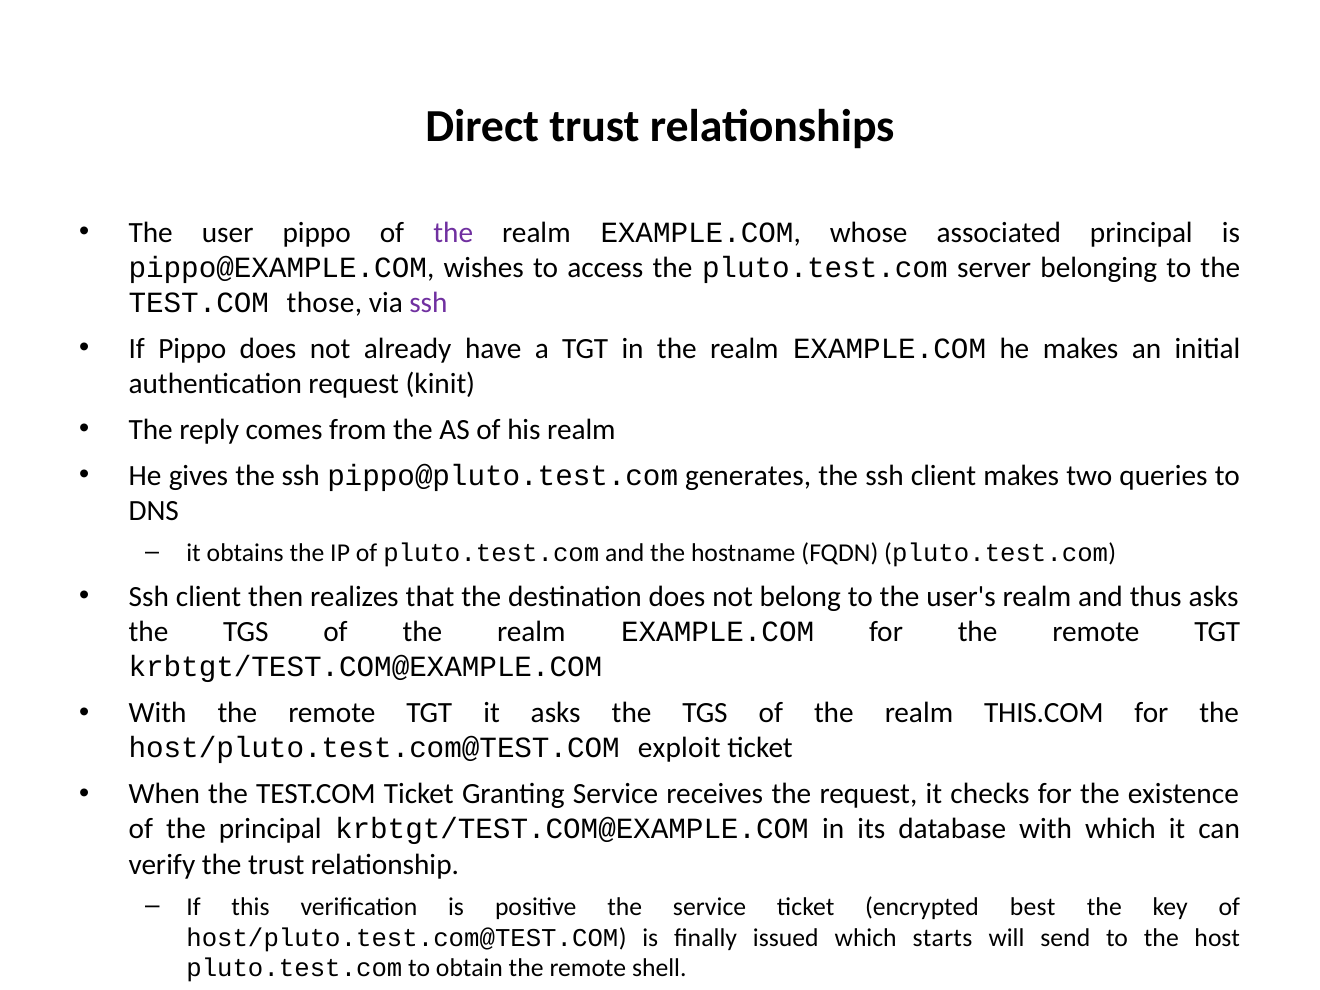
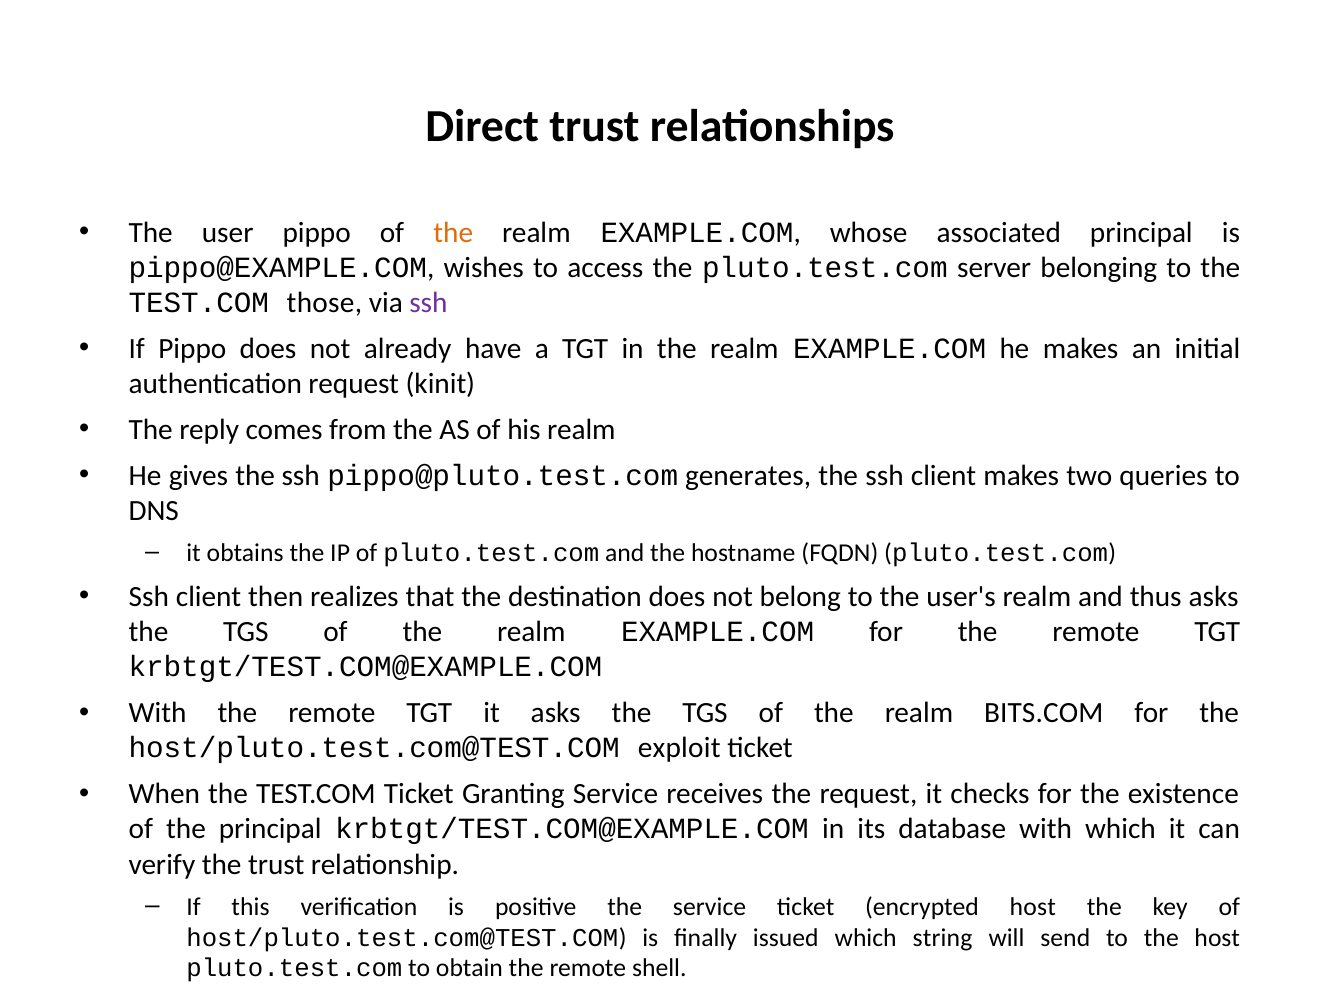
the at (453, 233) colour: purple -> orange
THIS.COM: THIS.COM -> BITS.COM
encrypted best: best -> host
starts: starts -> string
